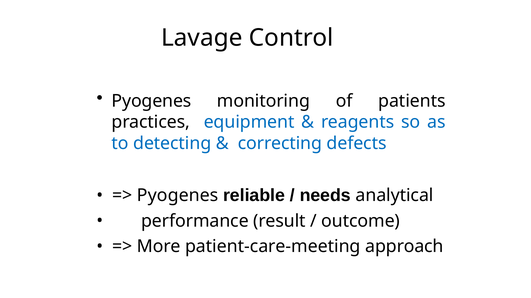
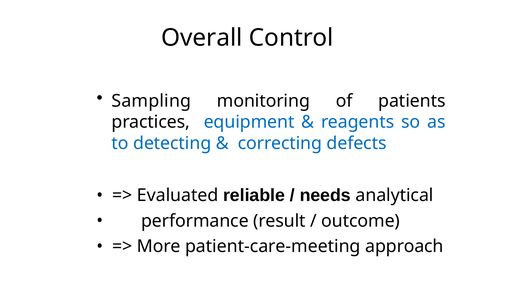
Lavage: Lavage -> Overall
Pyogenes at (152, 101): Pyogenes -> Sampling
Pyogenes at (178, 196): Pyogenes -> Evaluated
